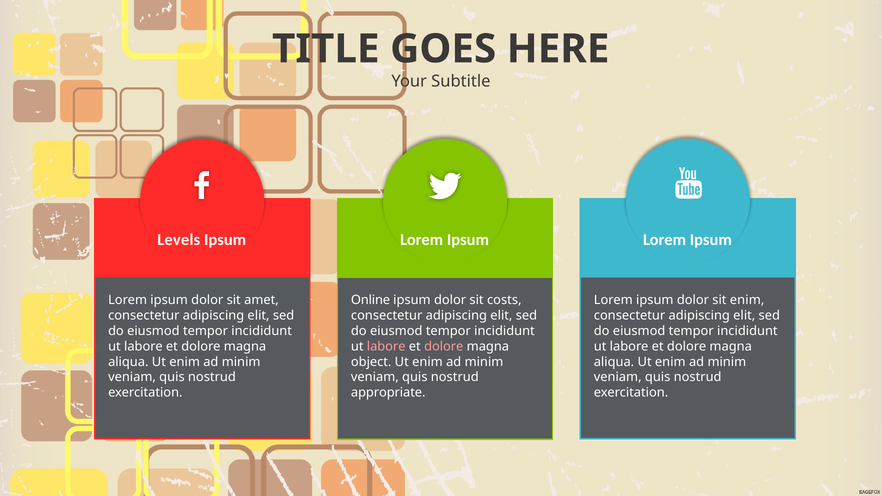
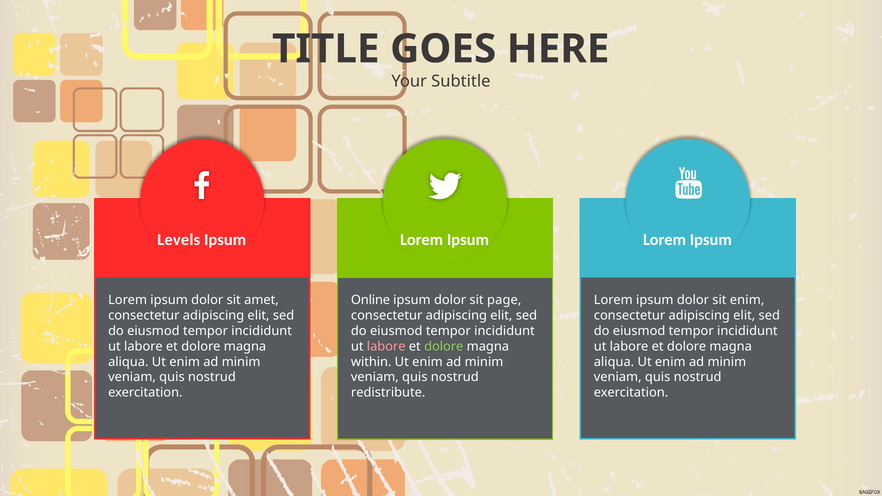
costs: costs -> page
dolore at (444, 346) colour: pink -> light green
object: object -> within
appropriate: appropriate -> redistribute
